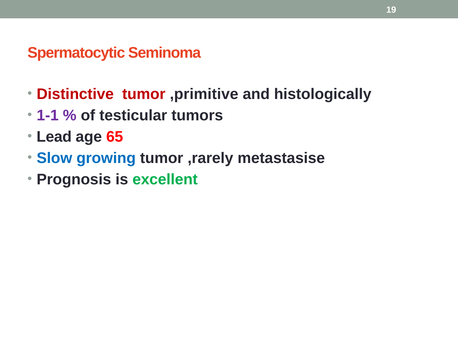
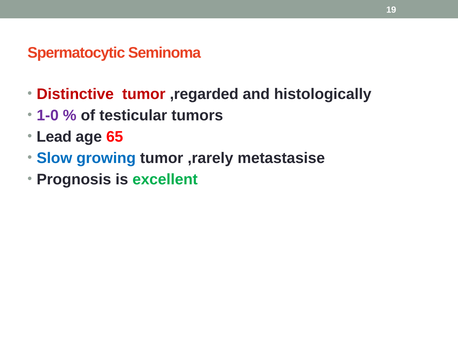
,primitive: ,primitive -> ,regarded
1-1: 1-1 -> 1-0
